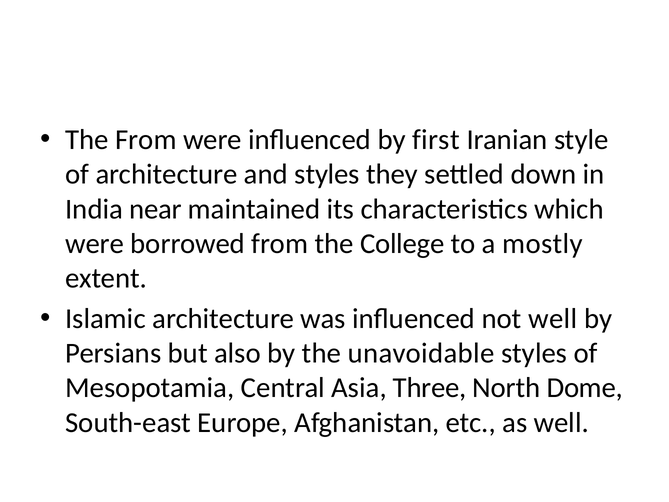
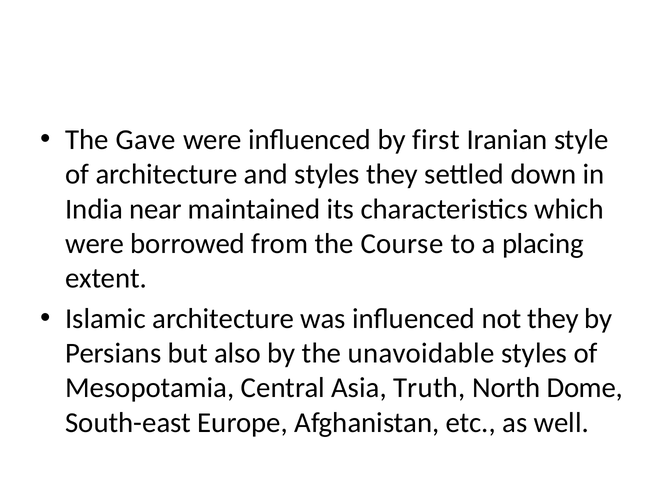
The From: From -> Gave
College: College -> Course
mostly: mostly -> placing
not well: well -> they
Three: Three -> Truth
